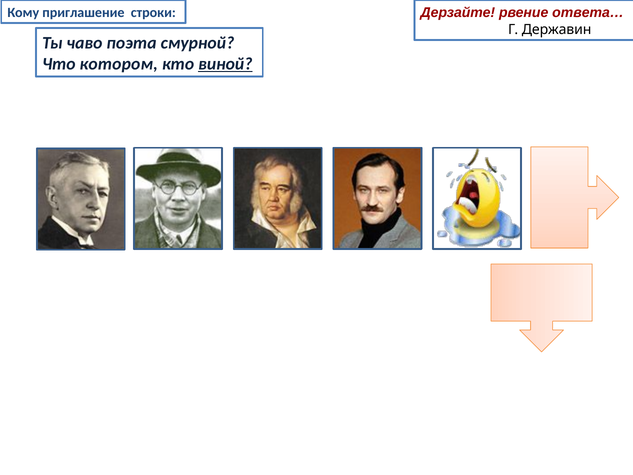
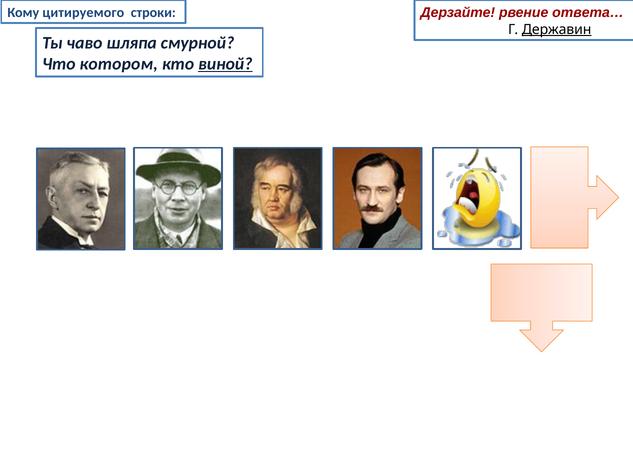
приглашение: приглашение -> цитируемого
Державин underline: none -> present
поэта: поэта -> шляпа
